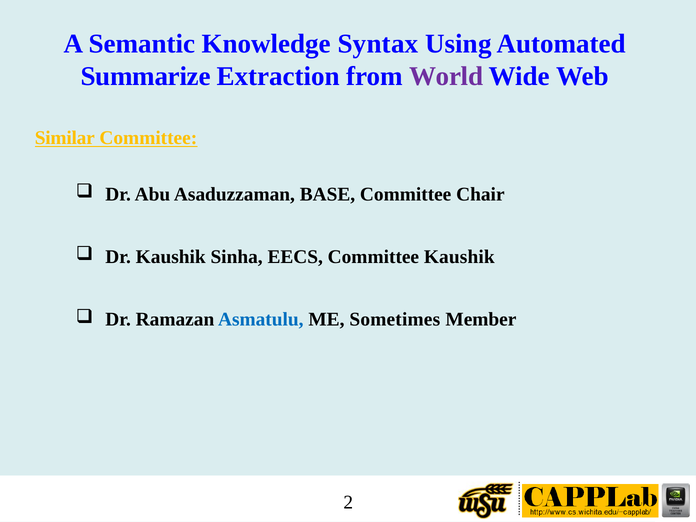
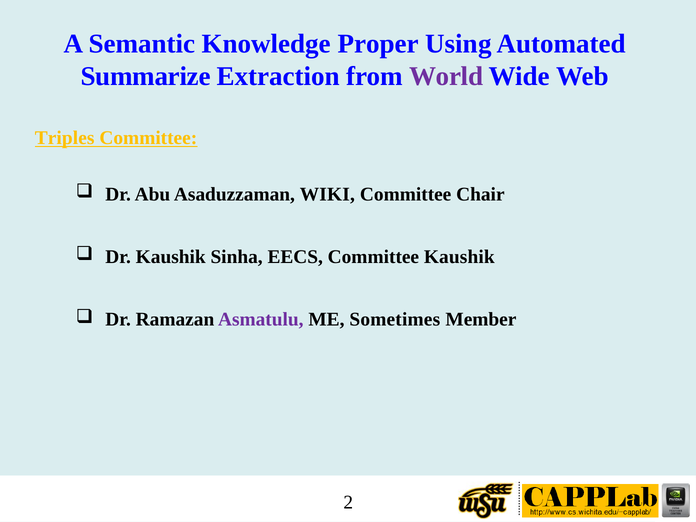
Syntax: Syntax -> Proper
Similar: Similar -> Triples
BASE: BASE -> WIKI
Asmatulu colour: blue -> purple
